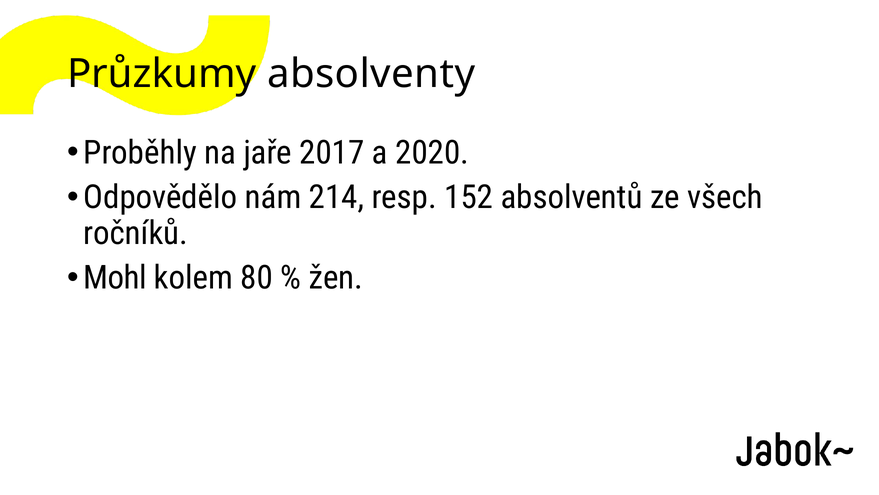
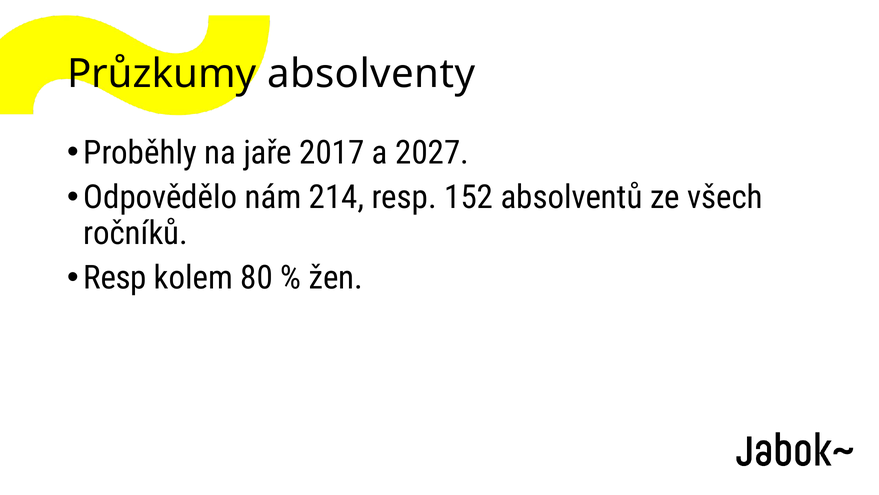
2020: 2020 -> 2027
Mohl at (115, 278): Mohl -> Resp
